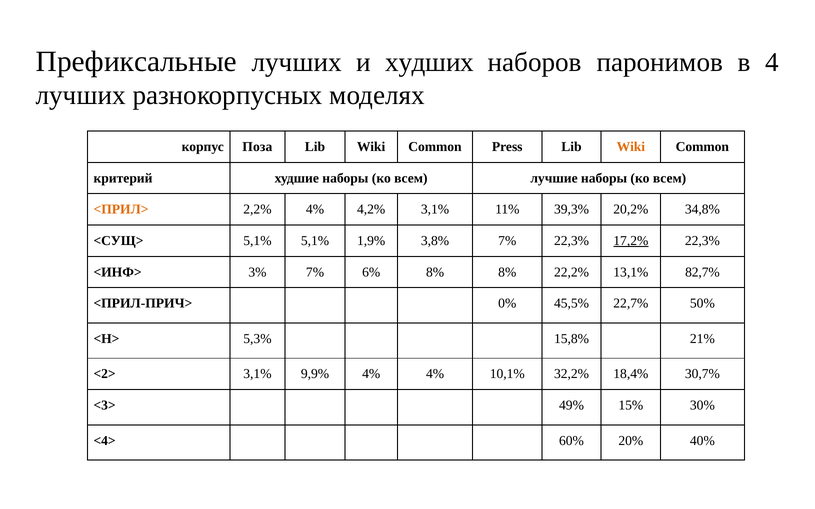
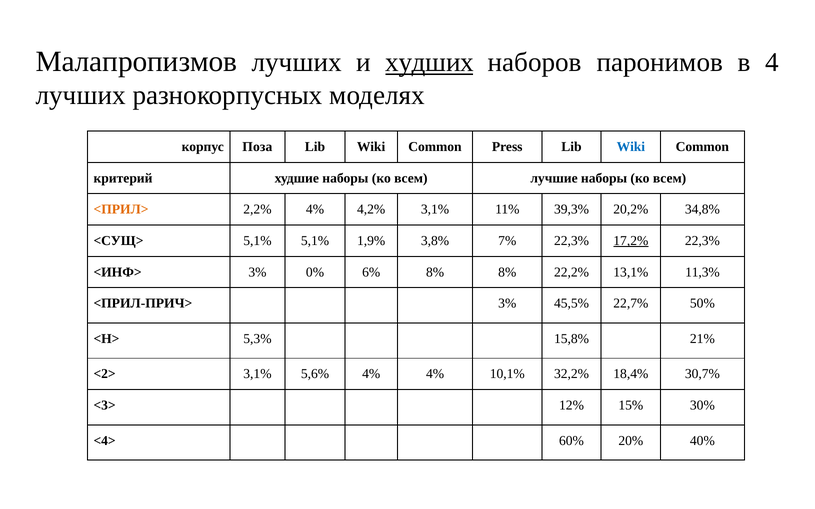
Префиксальные: Префиксальные -> Малапропизмов
худших underline: none -> present
Wiki at (631, 147) colour: orange -> blue
3% 7%: 7% -> 0%
82,7%: 82,7% -> 11,3%
<ПРИЛ-ПРИЧ> 0%: 0% -> 3%
9,9%: 9,9% -> 5,6%
49%: 49% -> 12%
